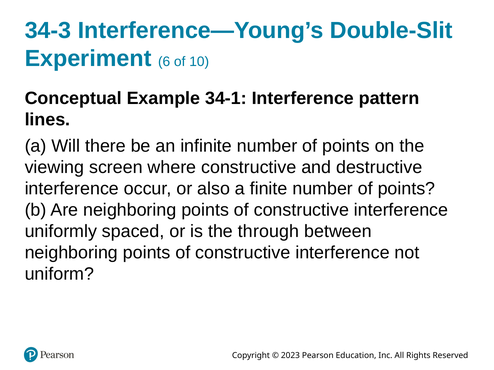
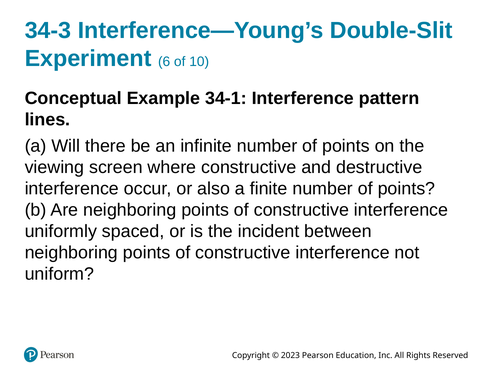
through: through -> incident
